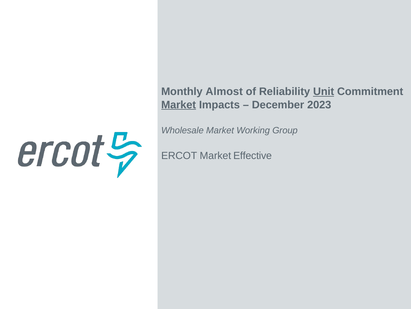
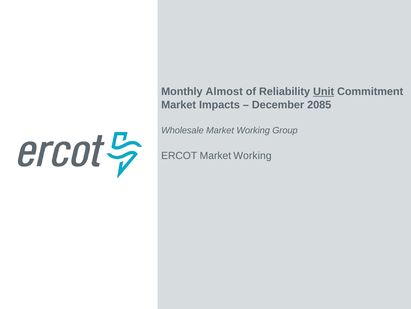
Market at (179, 104) underline: present -> none
2023: 2023 -> 2085
ERCOT Market Effective: Effective -> Working
